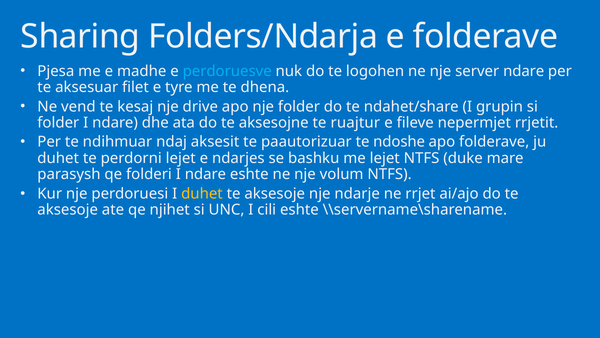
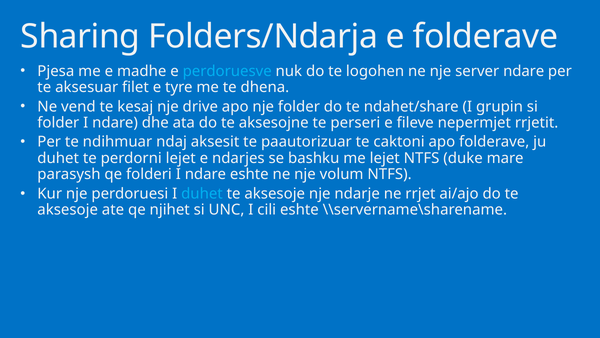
ruajtur: ruajtur -> perseri
ndoshe: ndoshe -> caktoni
duhet at (202, 193) colour: yellow -> light blue
